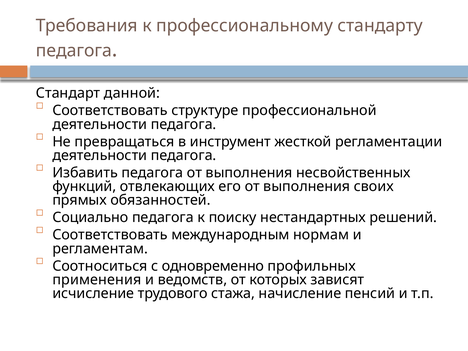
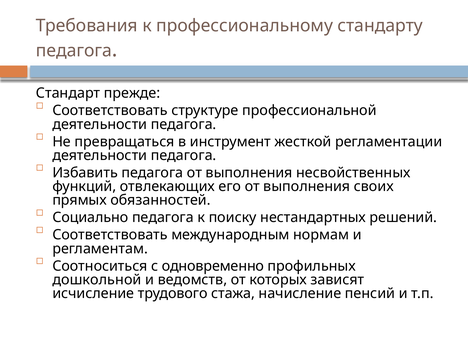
данной: данной -> прежде
применения: применения -> дошкольной
